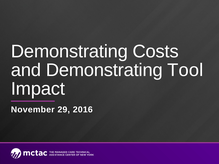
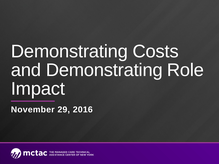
Tool: Tool -> Role
